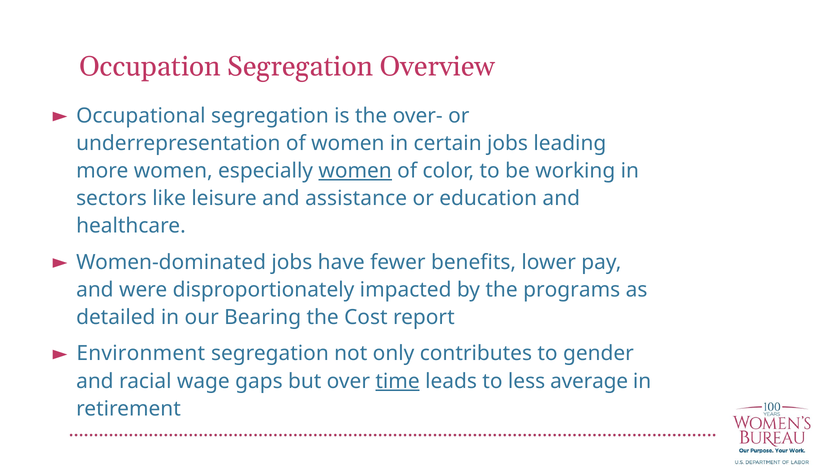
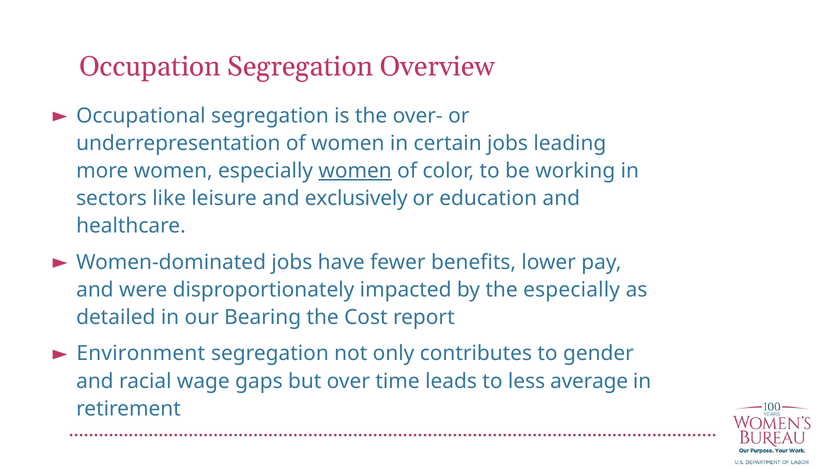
assistance: assistance -> exclusively
the programs: programs -> especially
time underline: present -> none
